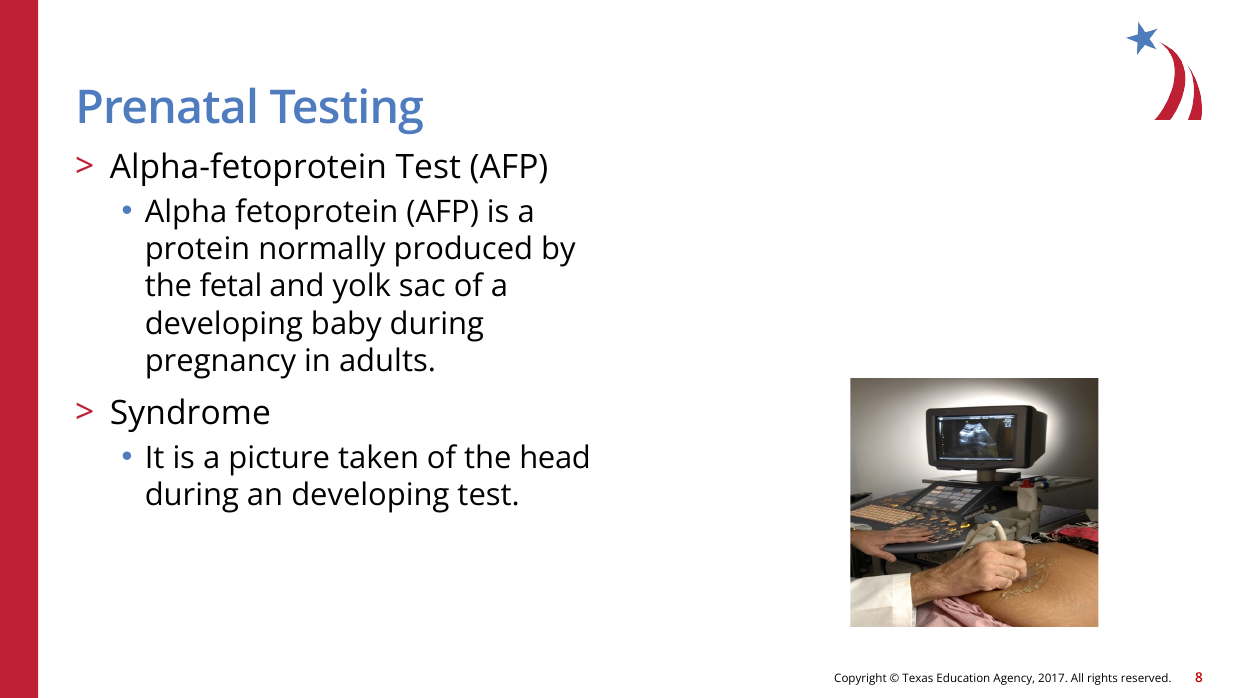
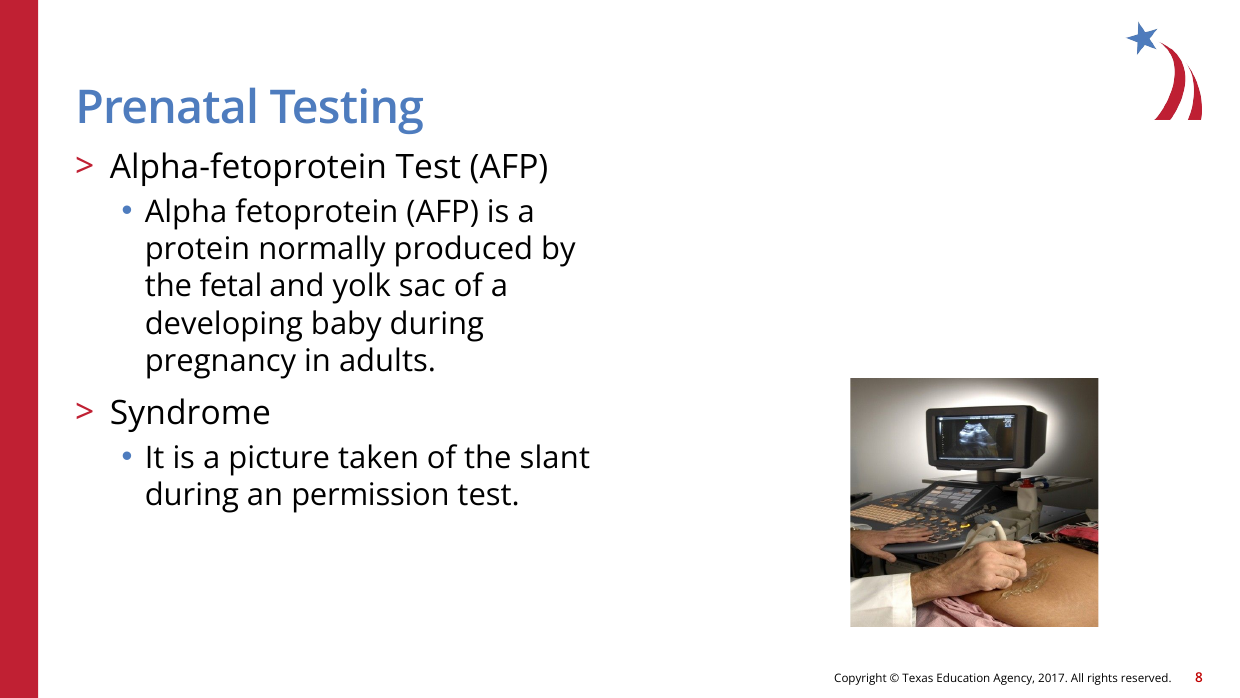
head: head -> slant
an developing: developing -> permission
